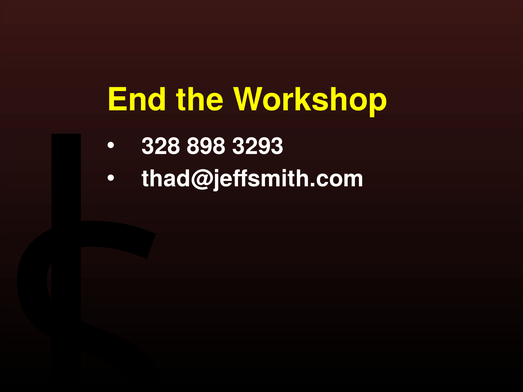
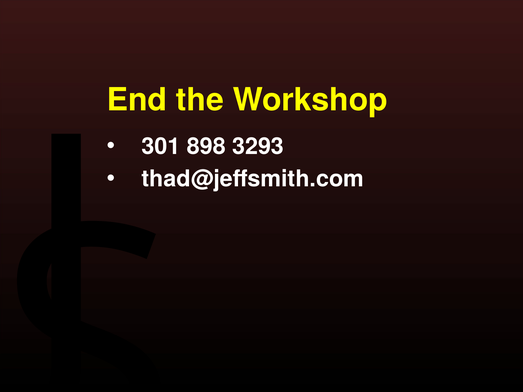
328: 328 -> 301
